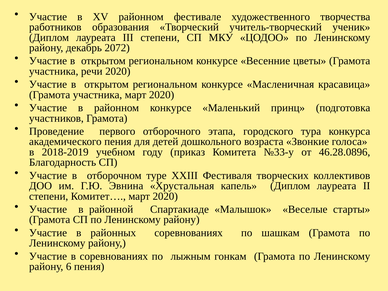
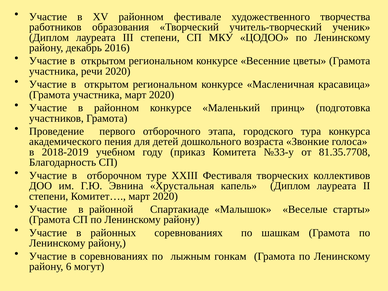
2072: 2072 -> 2016
46.28.0896: 46.28.0896 -> 81.35.7708
6 пения: пения -> могут
